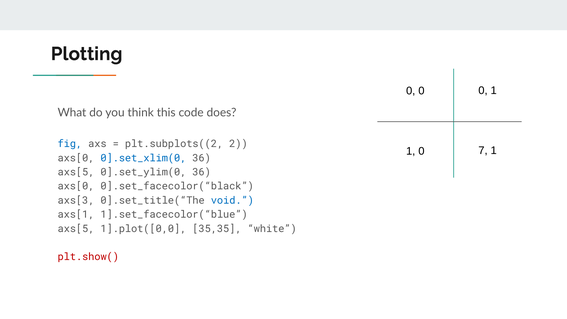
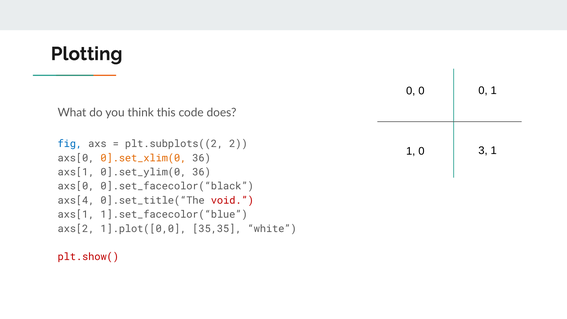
7: 7 -> 3
0].set_xlim(0 colour: blue -> orange
axs[5 at (76, 172): axs[5 -> axs[1
axs[3: axs[3 -> axs[4
void colour: blue -> red
axs[5 at (76, 229): axs[5 -> axs[2
